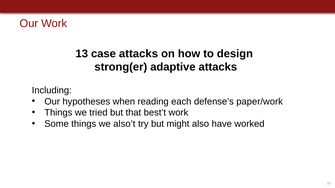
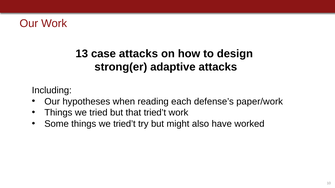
that best’t: best’t -> tried’t
we also’t: also’t -> tried’t
